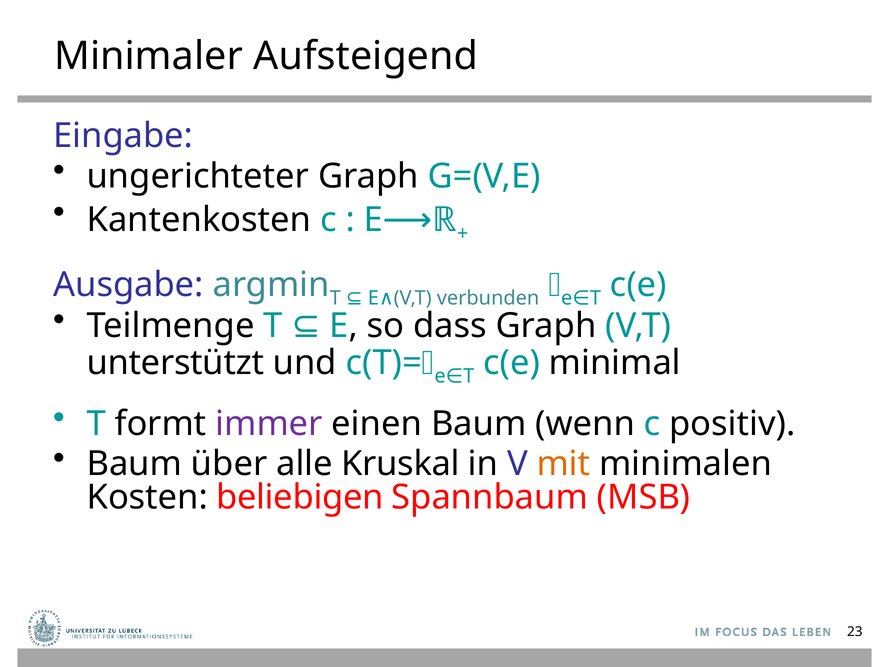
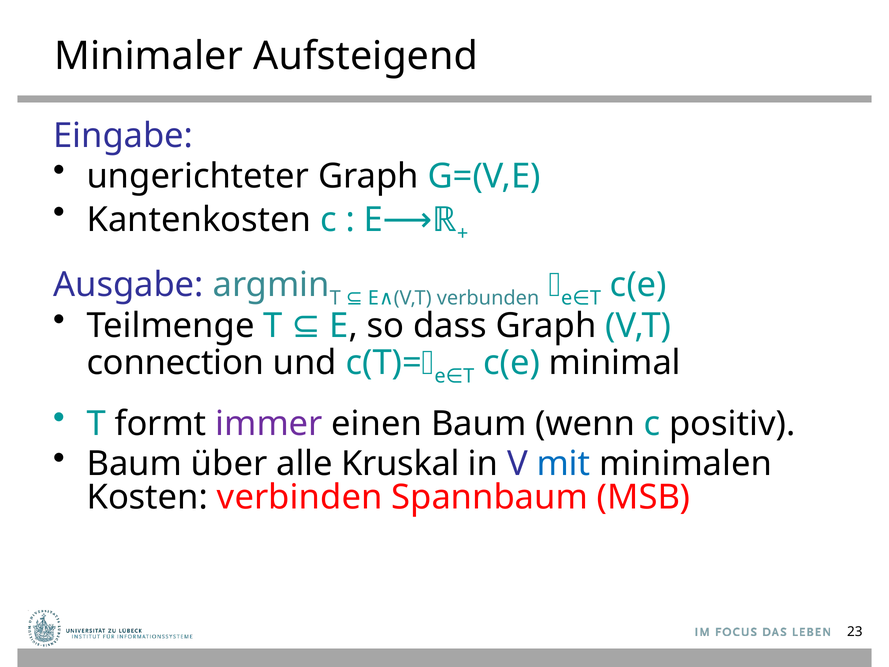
unterstützt: unterstützt -> connection
mit colour: orange -> blue
beliebigen: beliebigen -> verbinden
